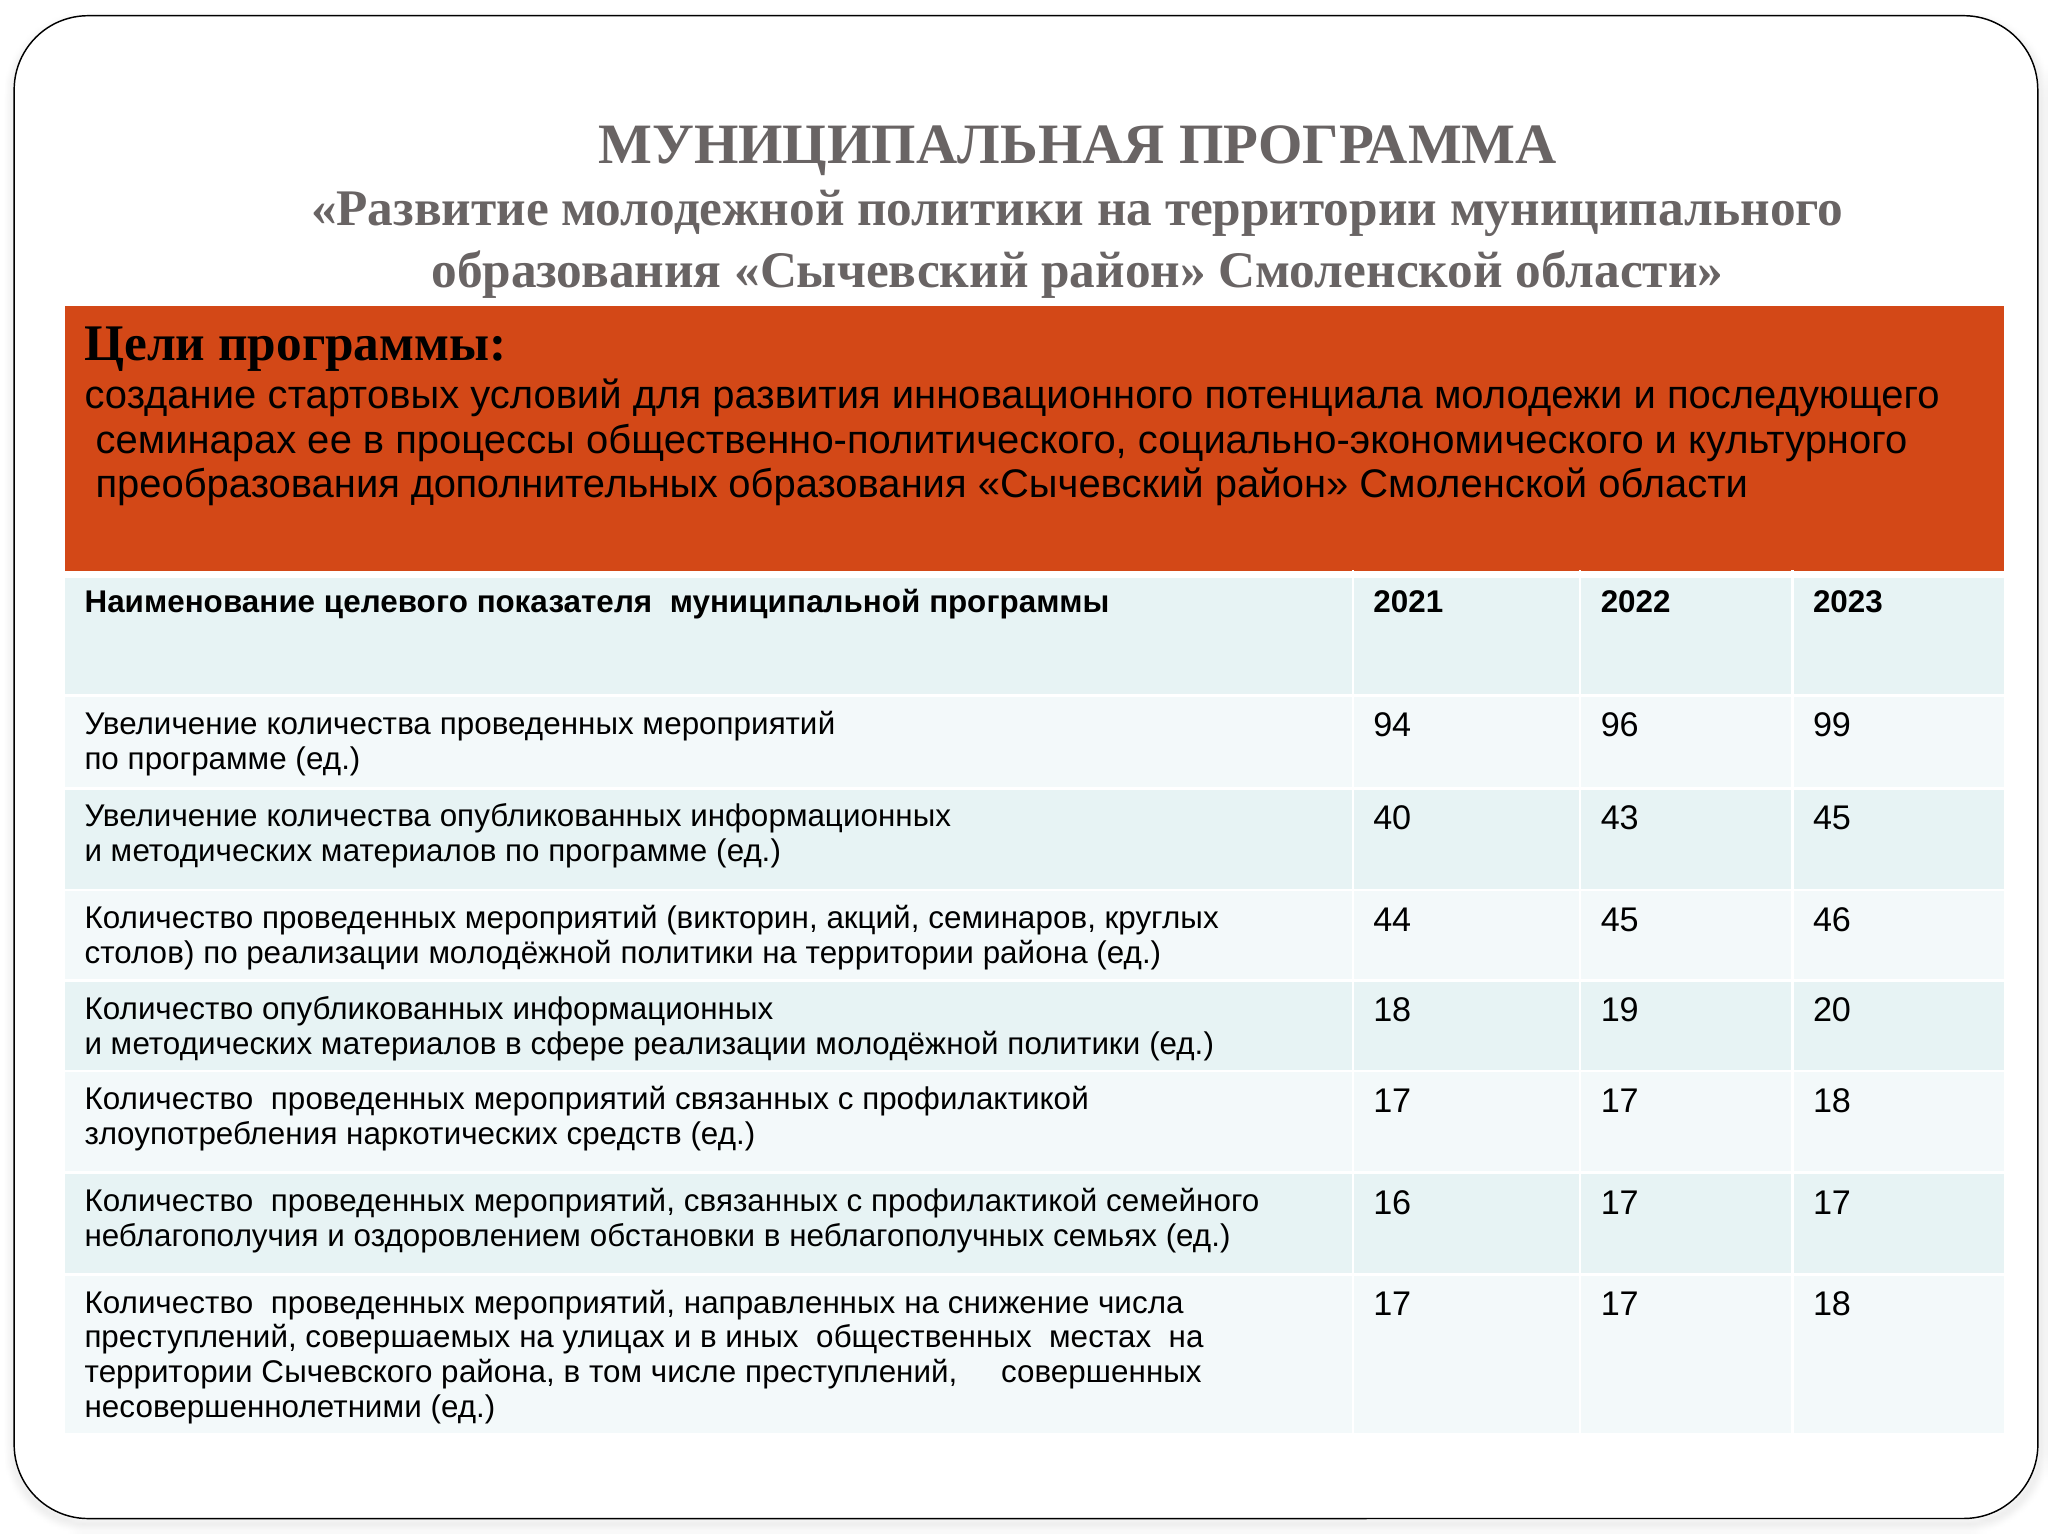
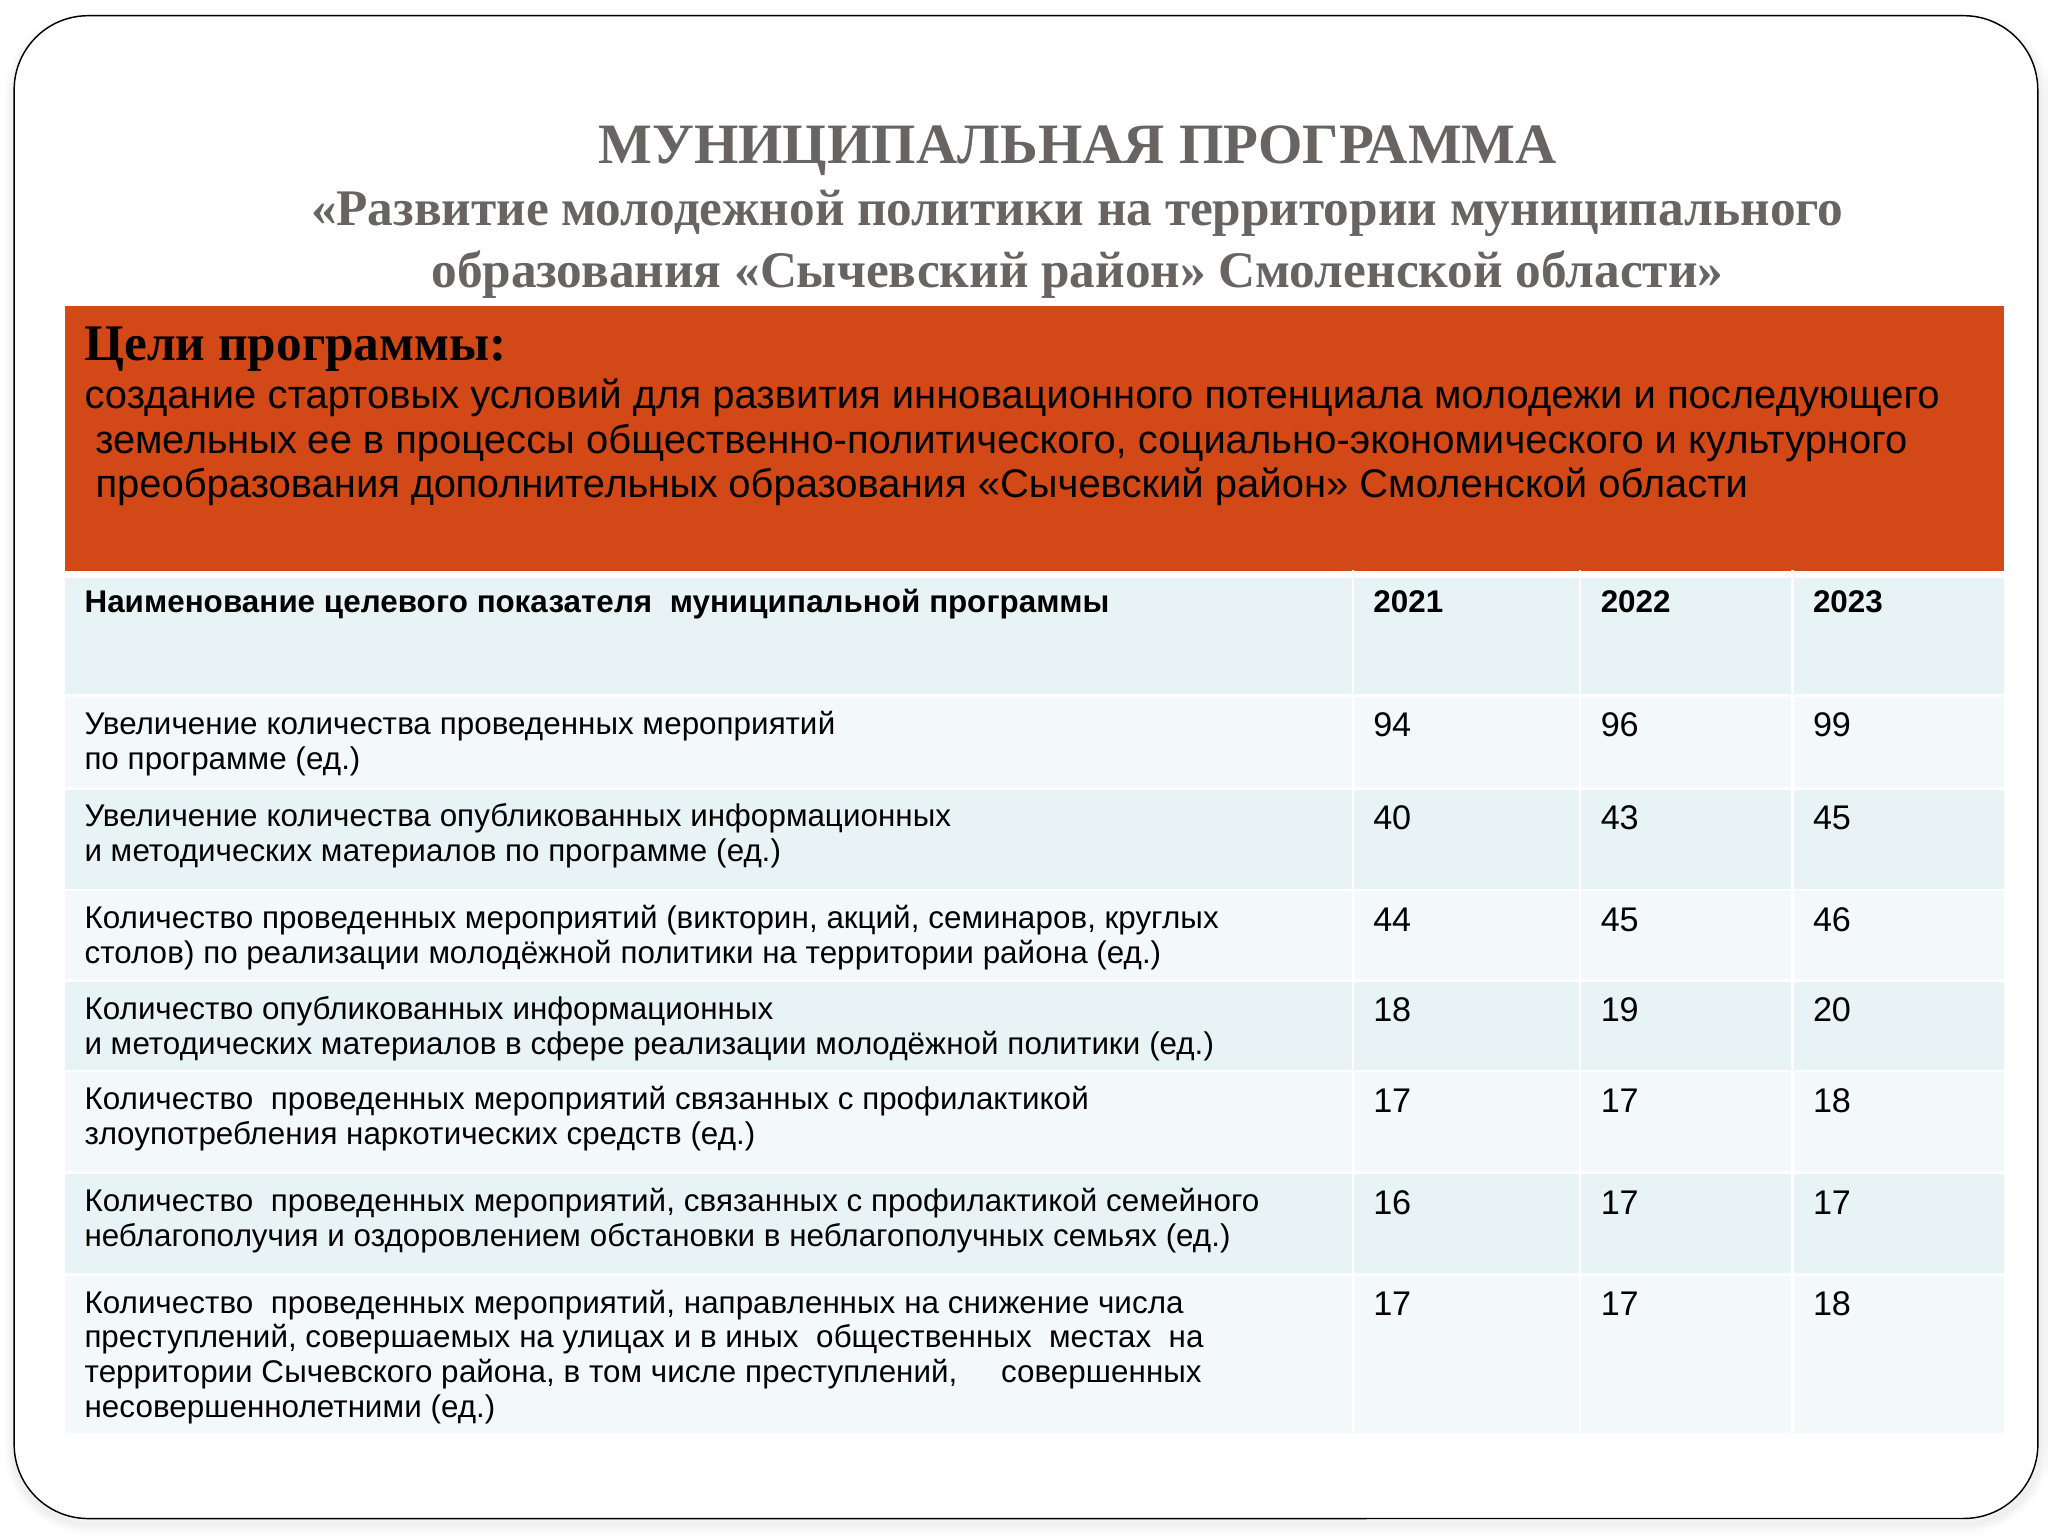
семинарах: семинарах -> земельных
